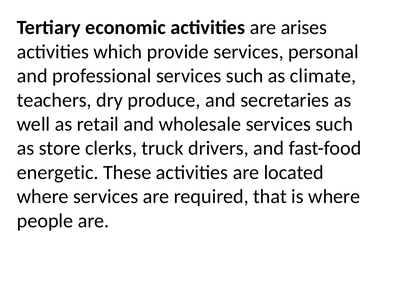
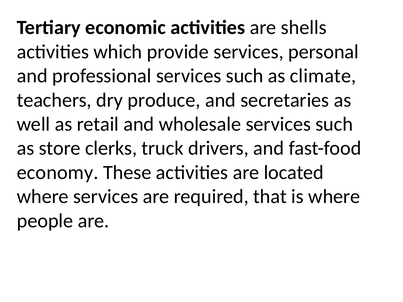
arises: arises -> shells
energetic: energetic -> economy
